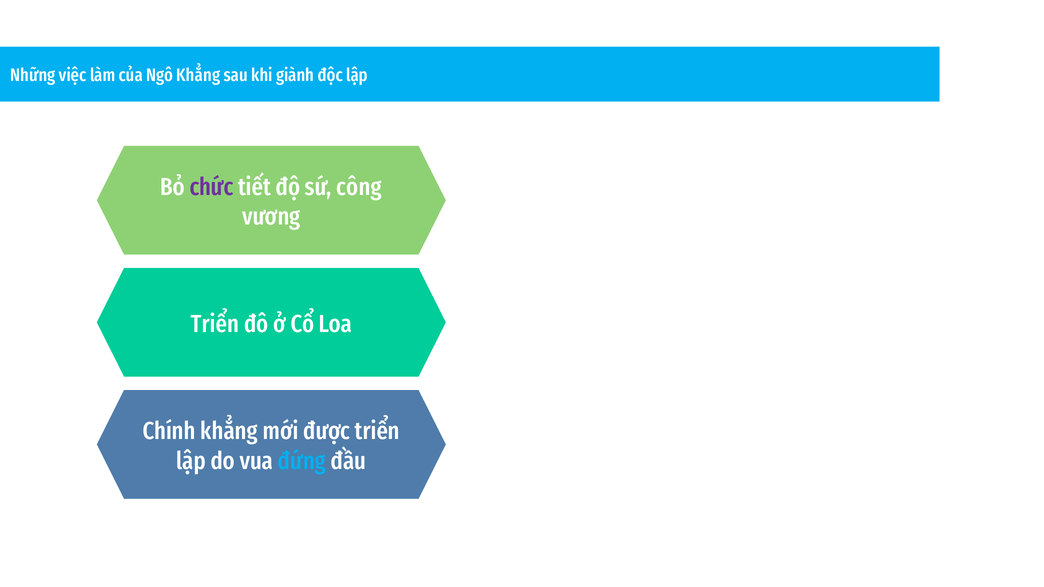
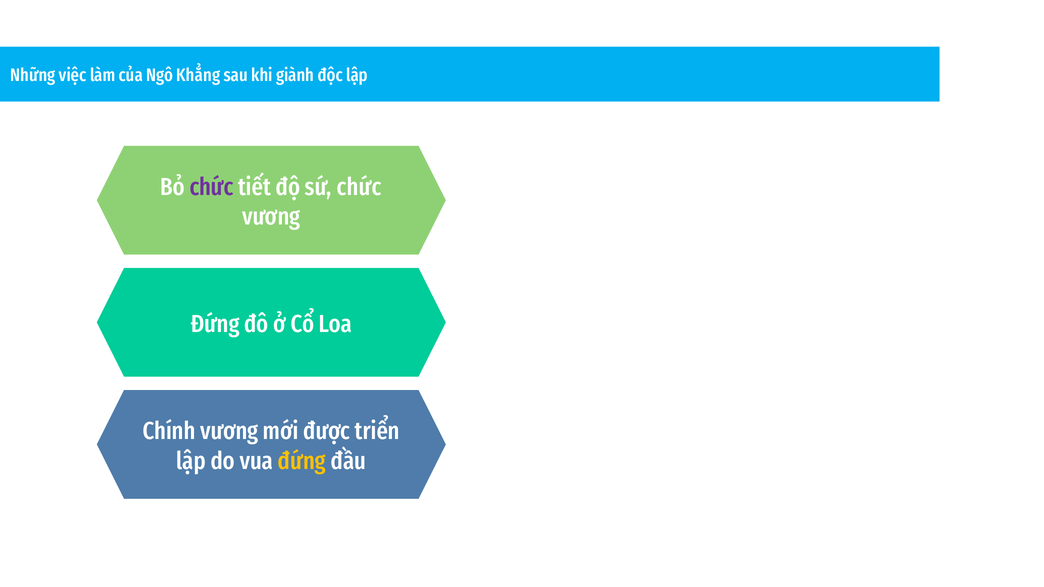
sứ công: công -> chức
Triển at (215, 324): Triển -> Đứng
Chính khẳng: khẳng -> vương
đứng at (302, 461) colour: light blue -> yellow
